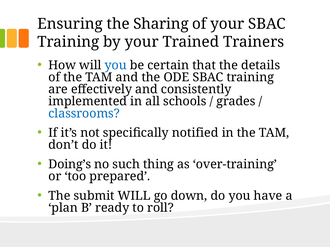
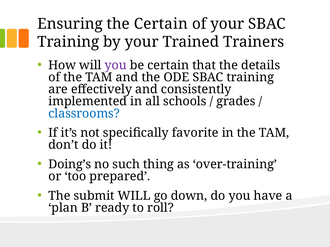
the Sharing: Sharing -> Certain
you at (116, 65) colour: blue -> purple
notified: notified -> favorite
